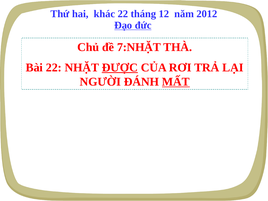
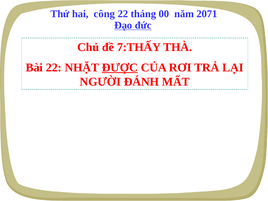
khác: khác -> công
12: 12 -> 00
2012: 2012 -> 2071
7:NHẶT: 7:NHẶT -> 7:THẤY
MẤT underline: present -> none
